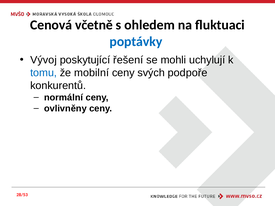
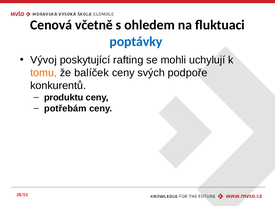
řešení: řešení -> rafting
tomu colour: blue -> orange
mobilní: mobilní -> balíček
normální: normální -> produktu
ovlivněny: ovlivněny -> potřebám
